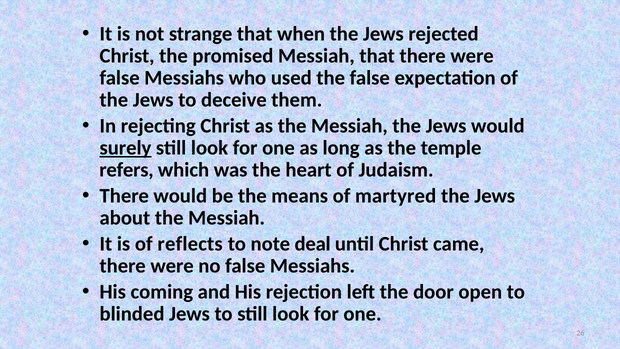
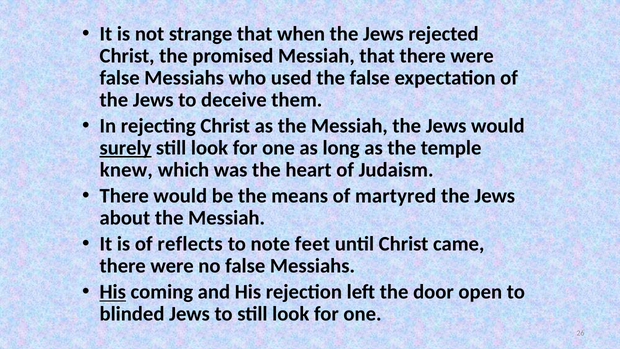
refers: refers -> knew
deal: deal -> feet
His at (113, 292) underline: none -> present
